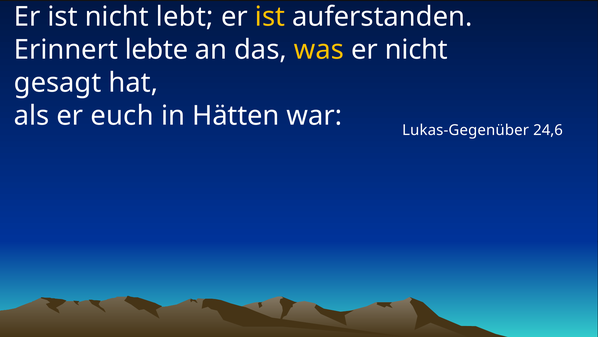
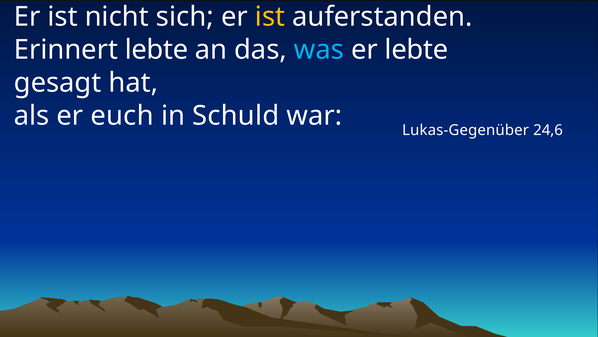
lebt: lebt -> sich
was colour: yellow -> light blue
er nicht: nicht -> lebte
Hätten: Hätten -> Schuld
